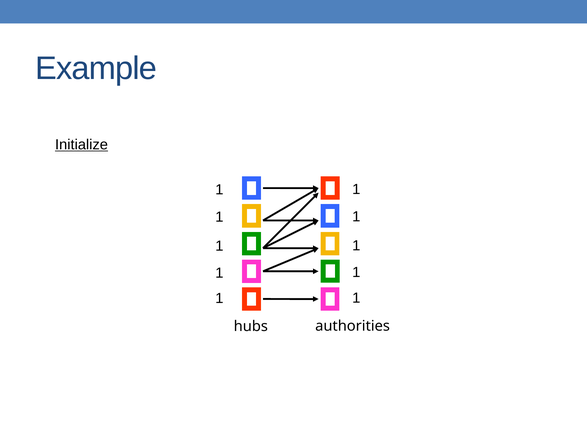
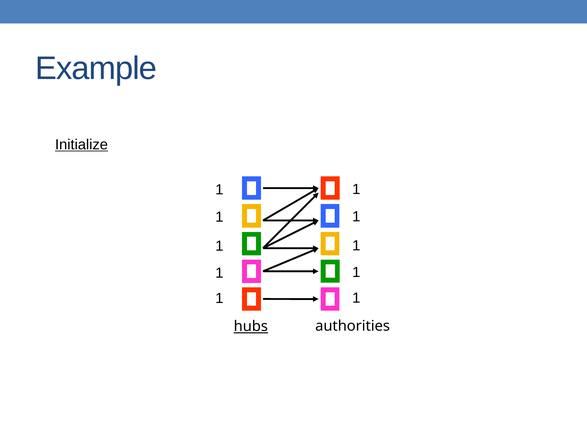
hubs underline: none -> present
